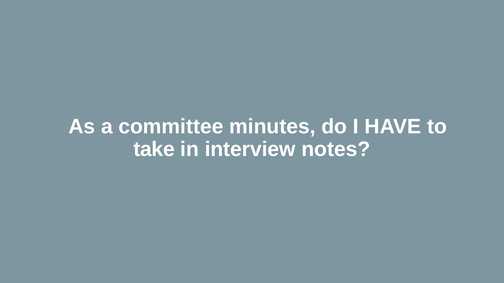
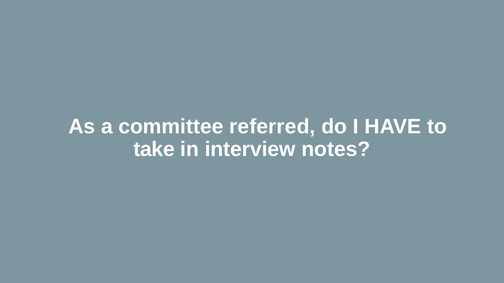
minutes: minutes -> referred
